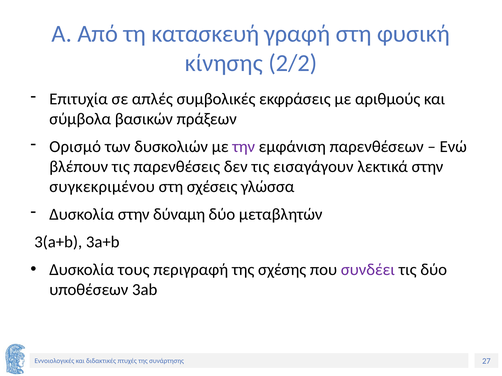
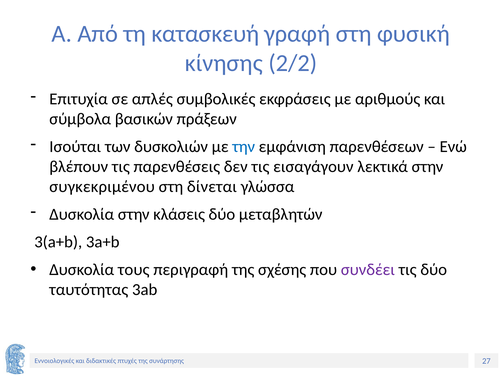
Ορισμό: Ορισμό -> Ισούται
την colour: purple -> blue
σχέσεις: σχέσεις -> δίνεται
δύναμη: δύναμη -> κλάσεις
υποθέσεων: υποθέσεων -> ταυτότητας
